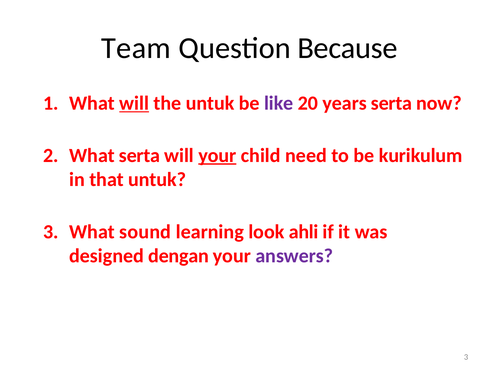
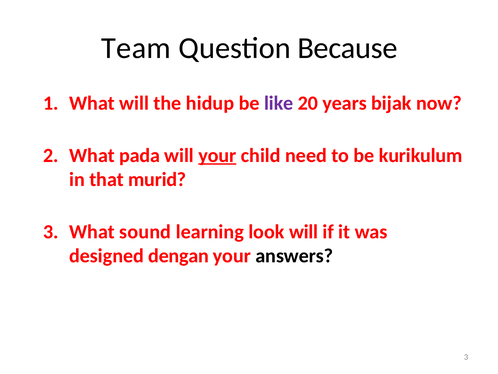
will at (134, 103) underline: present -> none
the untuk: untuk -> hidup
years serta: serta -> bijak
What serta: serta -> pada
that untuk: untuk -> murid
look ahli: ahli -> will
answers colour: purple -> black
